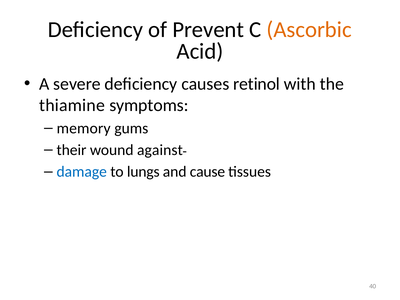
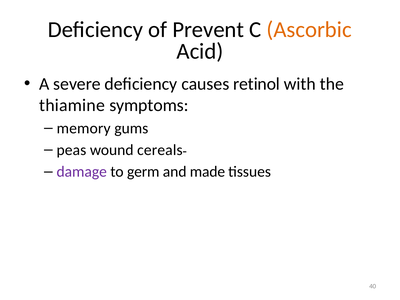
their: their -> peas
against: against -> cereals
damage colour: blue -> purple
lungs: lungs -> germ
cause: cause -> made
